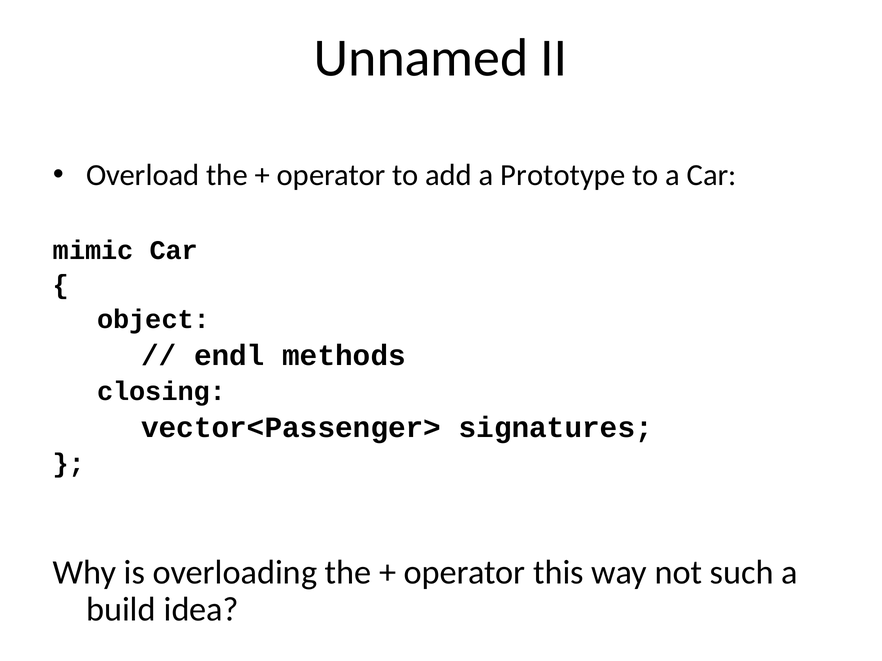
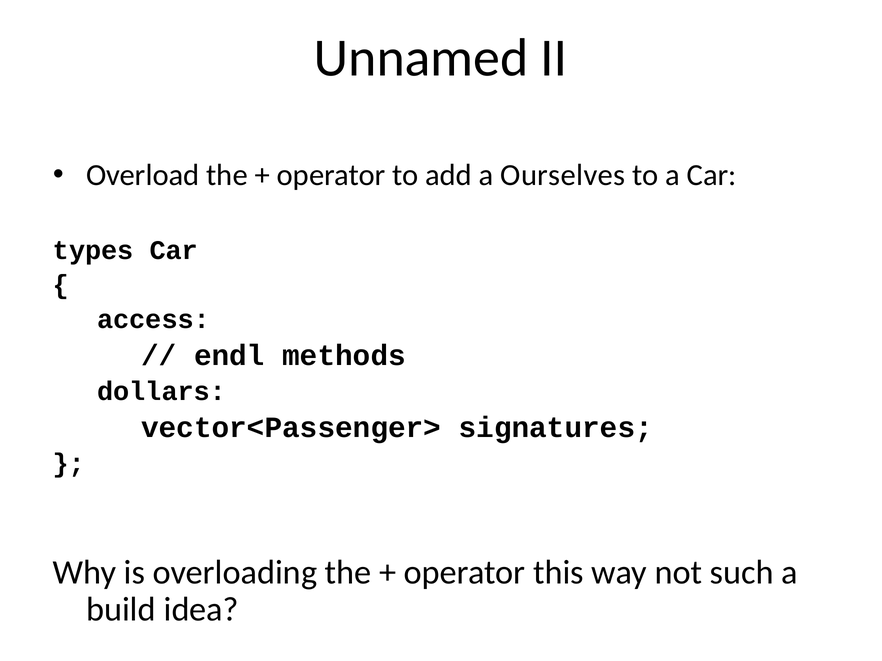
Prototype: Prototype -> Ourselves
mimic: mimic -> types
object: object -> access
closing: closing -> dollars
